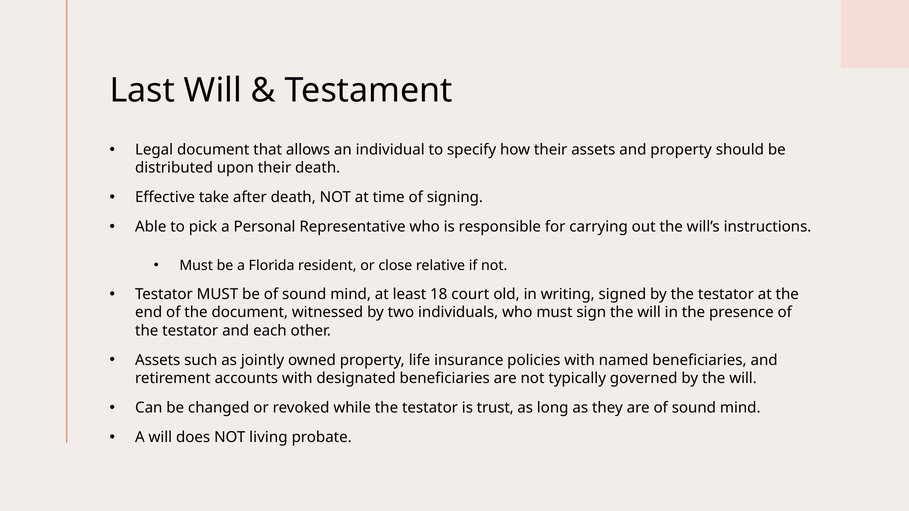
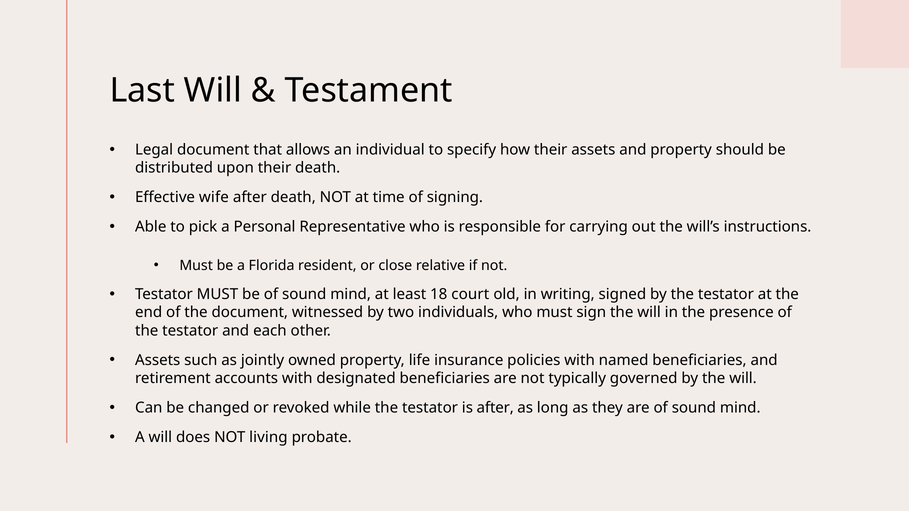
take: take -> wife
is trust: trust -> after
